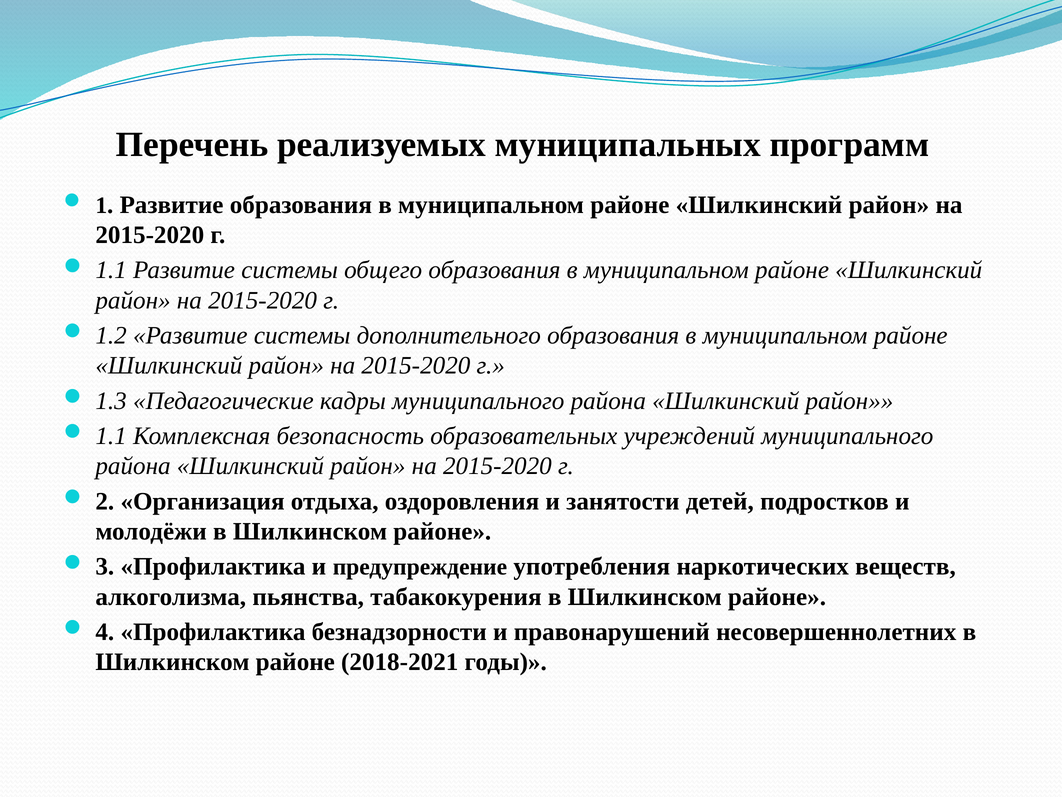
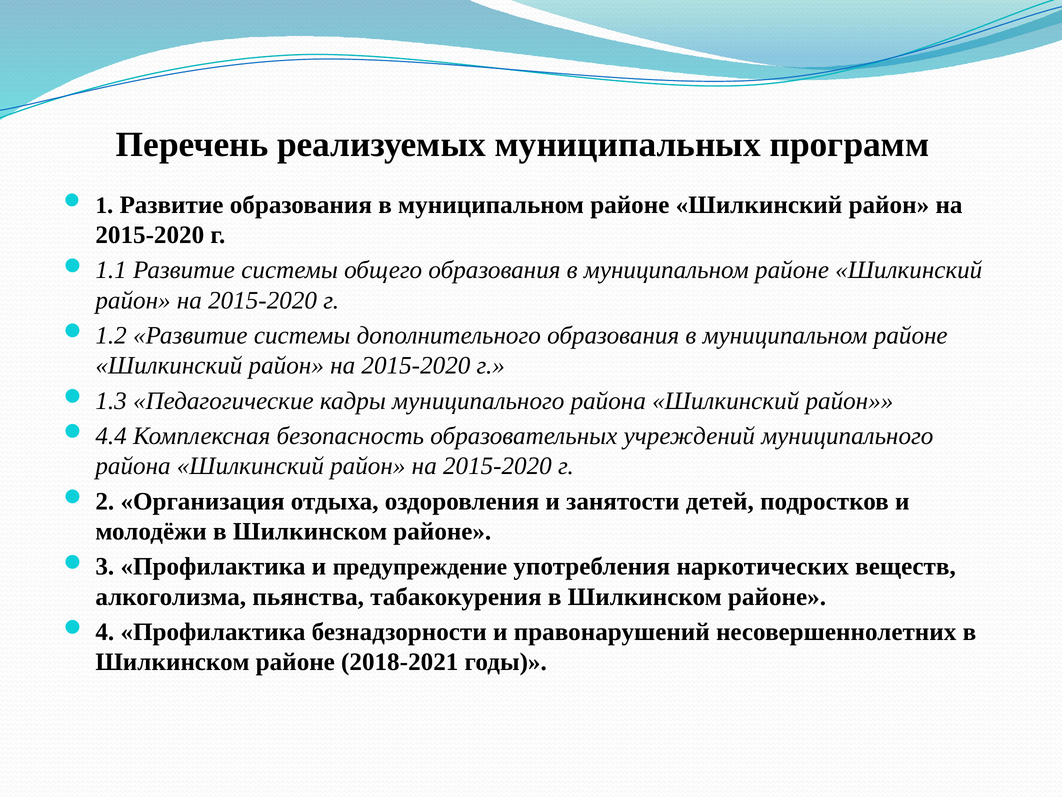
1.1 at (111, 436): 1.1 -> 4.4
